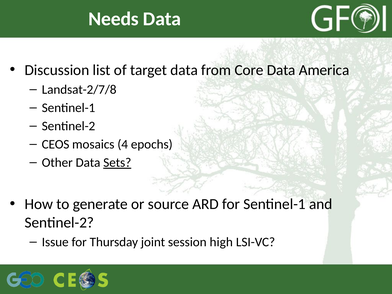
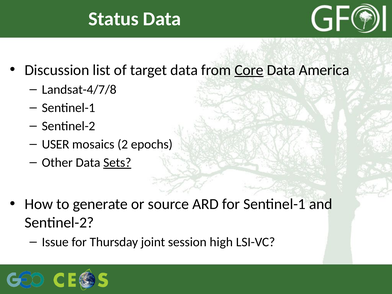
Needs: Needs -> Status
Core underline: none -> present
Landsat-2/7/8: Landsat-2/7/8 -> Landsat-4/7/8
CEOS: CEOS -> USER
4: 4 -> 2
